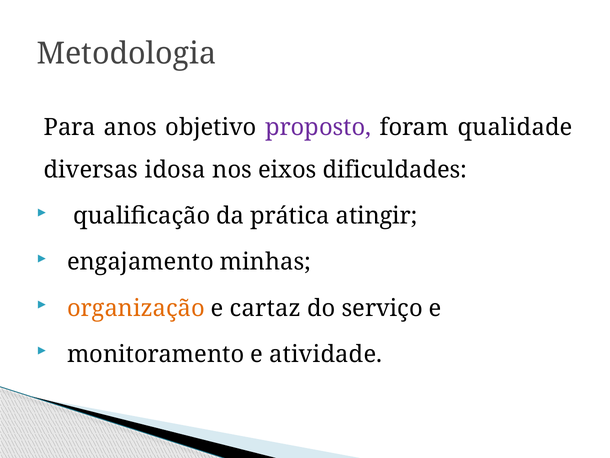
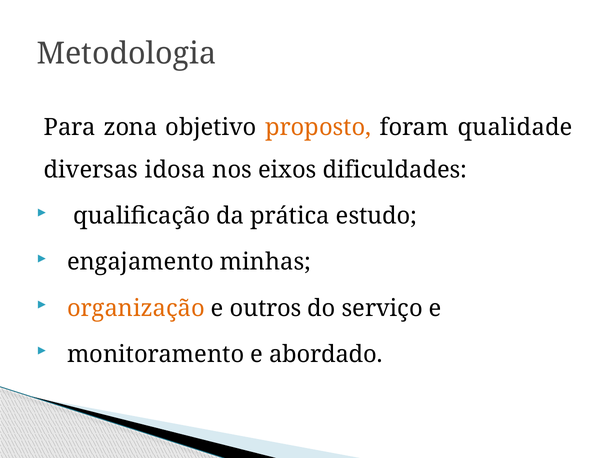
anos: anos -> zona
proposto colour: purple -> orange
atingir: atingir -> estudo
cartaz: cartaz -> outros
atividade: atividade -> abordado
